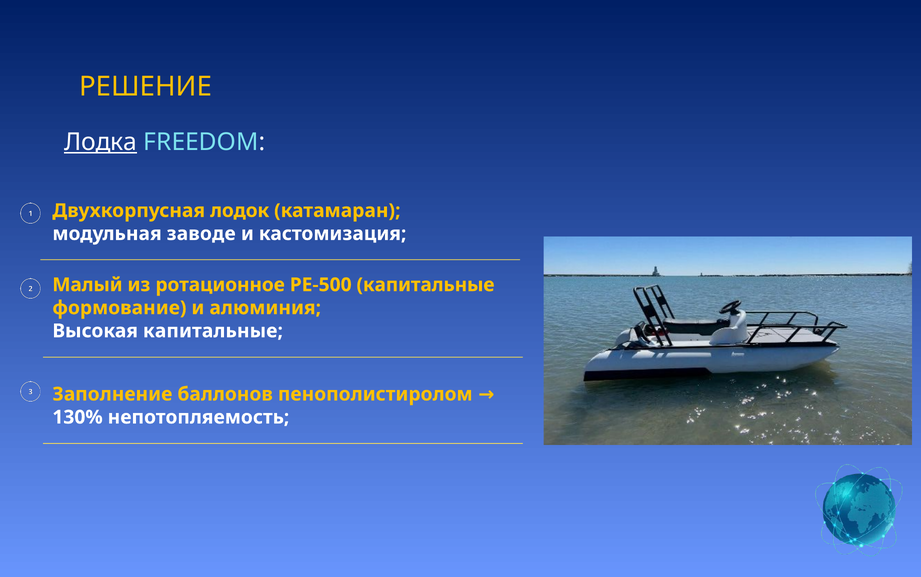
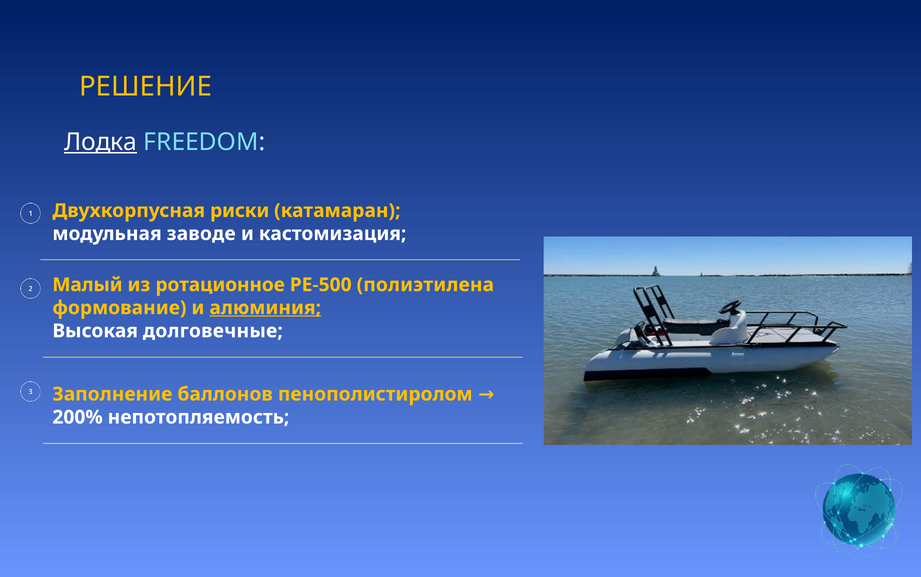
лодок: лодок -> риски
PE-500 капитальные: капитальные -> полиэтилена
алюминия underline: none -> present
Высокая капитальные: капитальные -> долговечные
130%: 130% -> 200%
